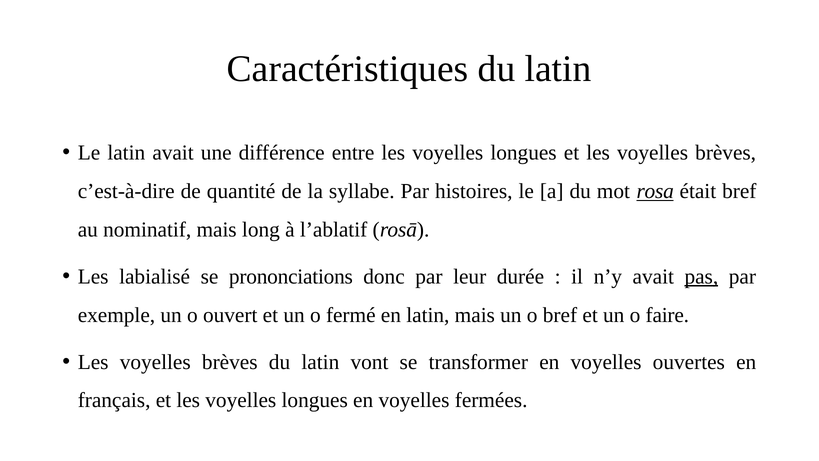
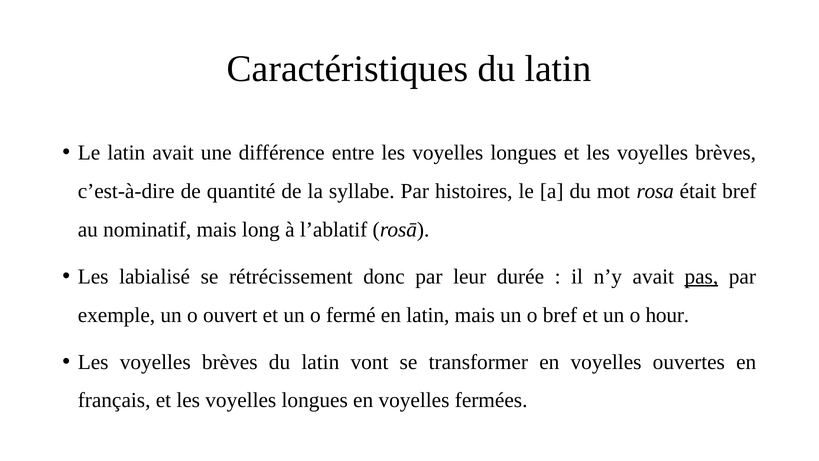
rosa underline: present -> none
prononciations: prononciations -> rétrécissement
faire: faire -> hour
